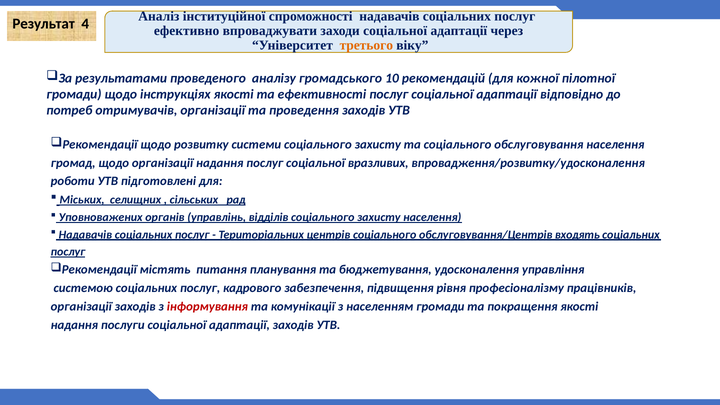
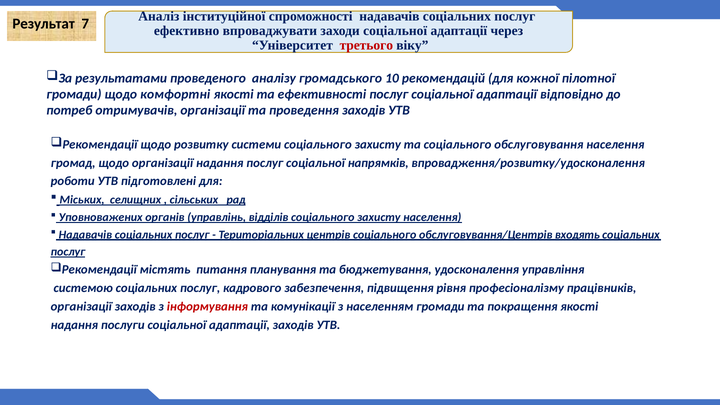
4: 4 -> 7
третього colour: orange -> red
інструкціях: інструкціях -> комфортні
вразливих: вразливих -> напрямків
